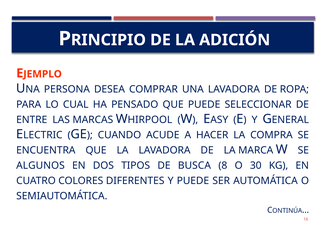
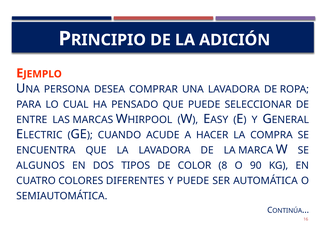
BUSCA: BUSCA -> COLOR
30: 30 -> 90
